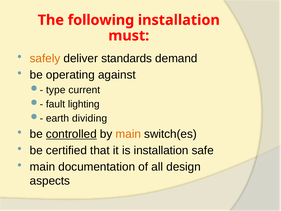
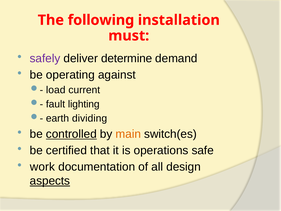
safely colour: orange -> purple
standards: standards -> determine
type: type -> load
is installation: installation -> operations
main at (42, 167): main -> work
aspects underline: none -> present
